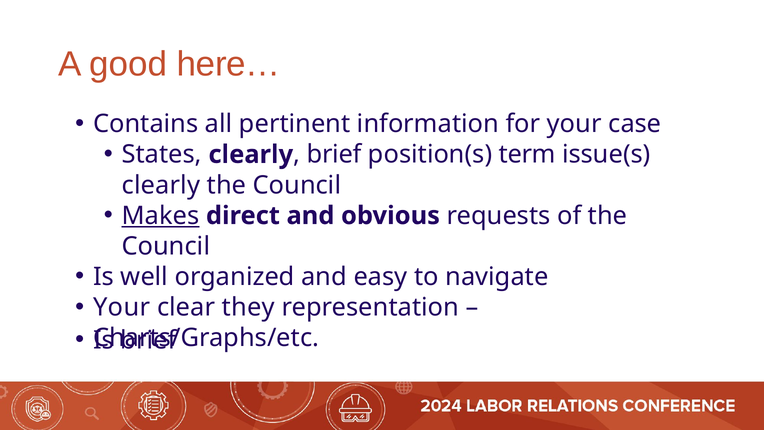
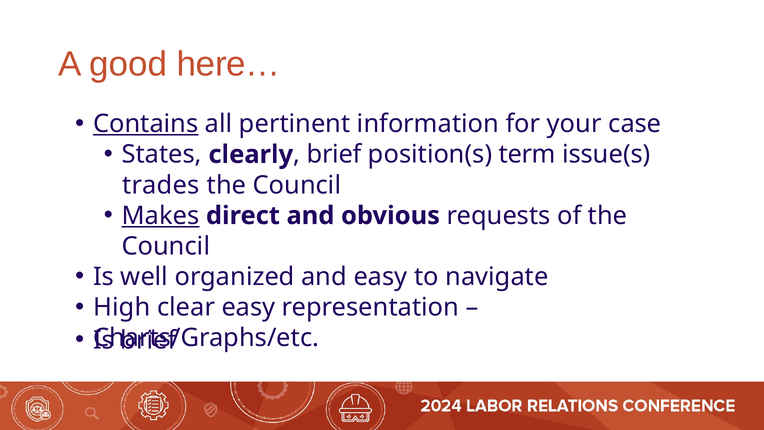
Contains underline: none -> present
clearly at (161, 185): clearly -> trades
Your at (122, 307): Your -> High
clear they: they -> easy
